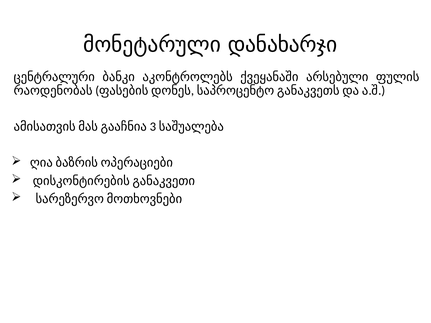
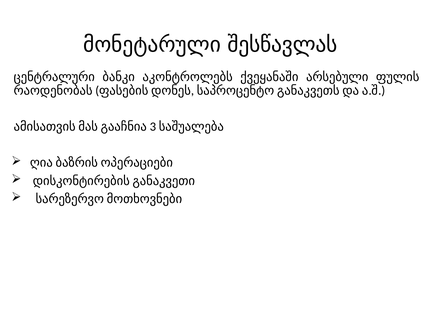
დანახარჯი: დანახარჯი -> შესწავლას
